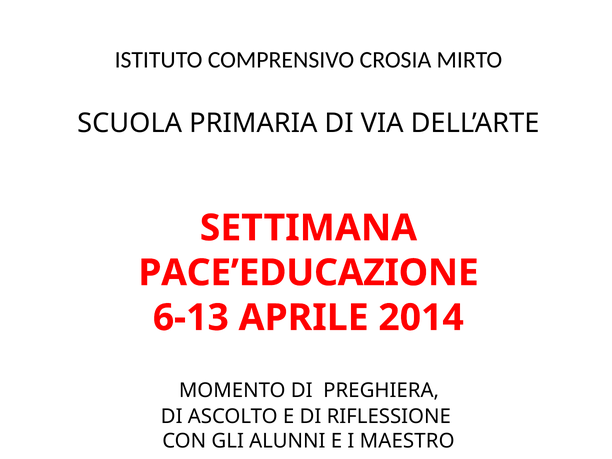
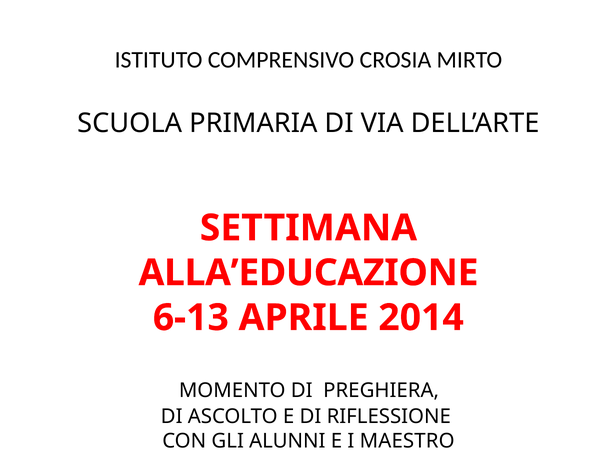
PACE’EDUCAZIONE: PACE’EDUCAZIONE -> ALLA’EDUCAZIONE
